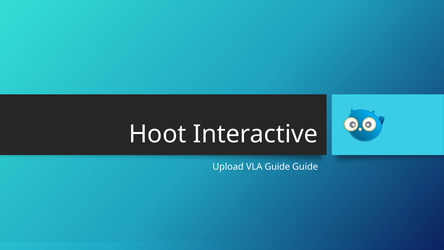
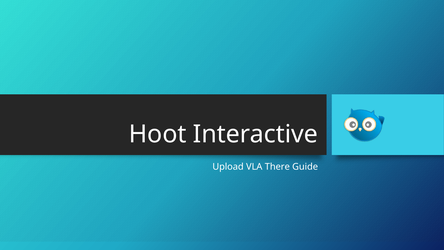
VLA Guide: Guide -> There
